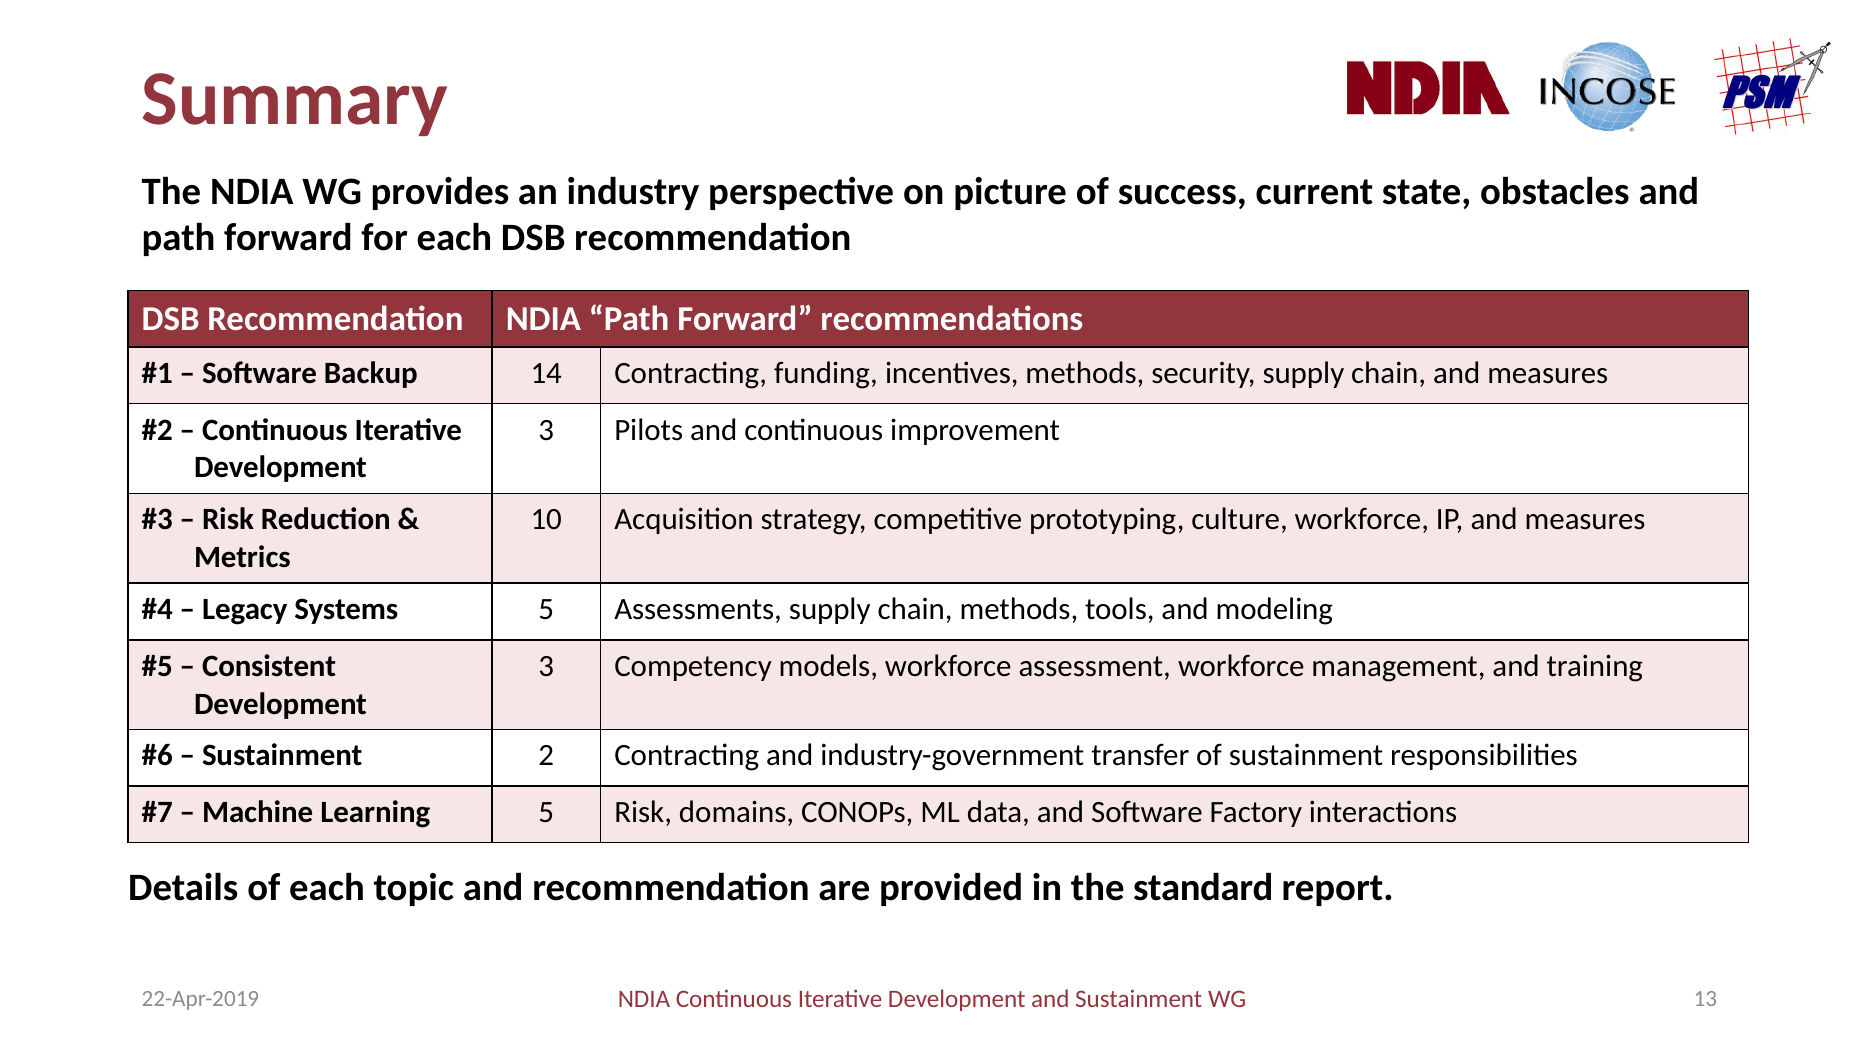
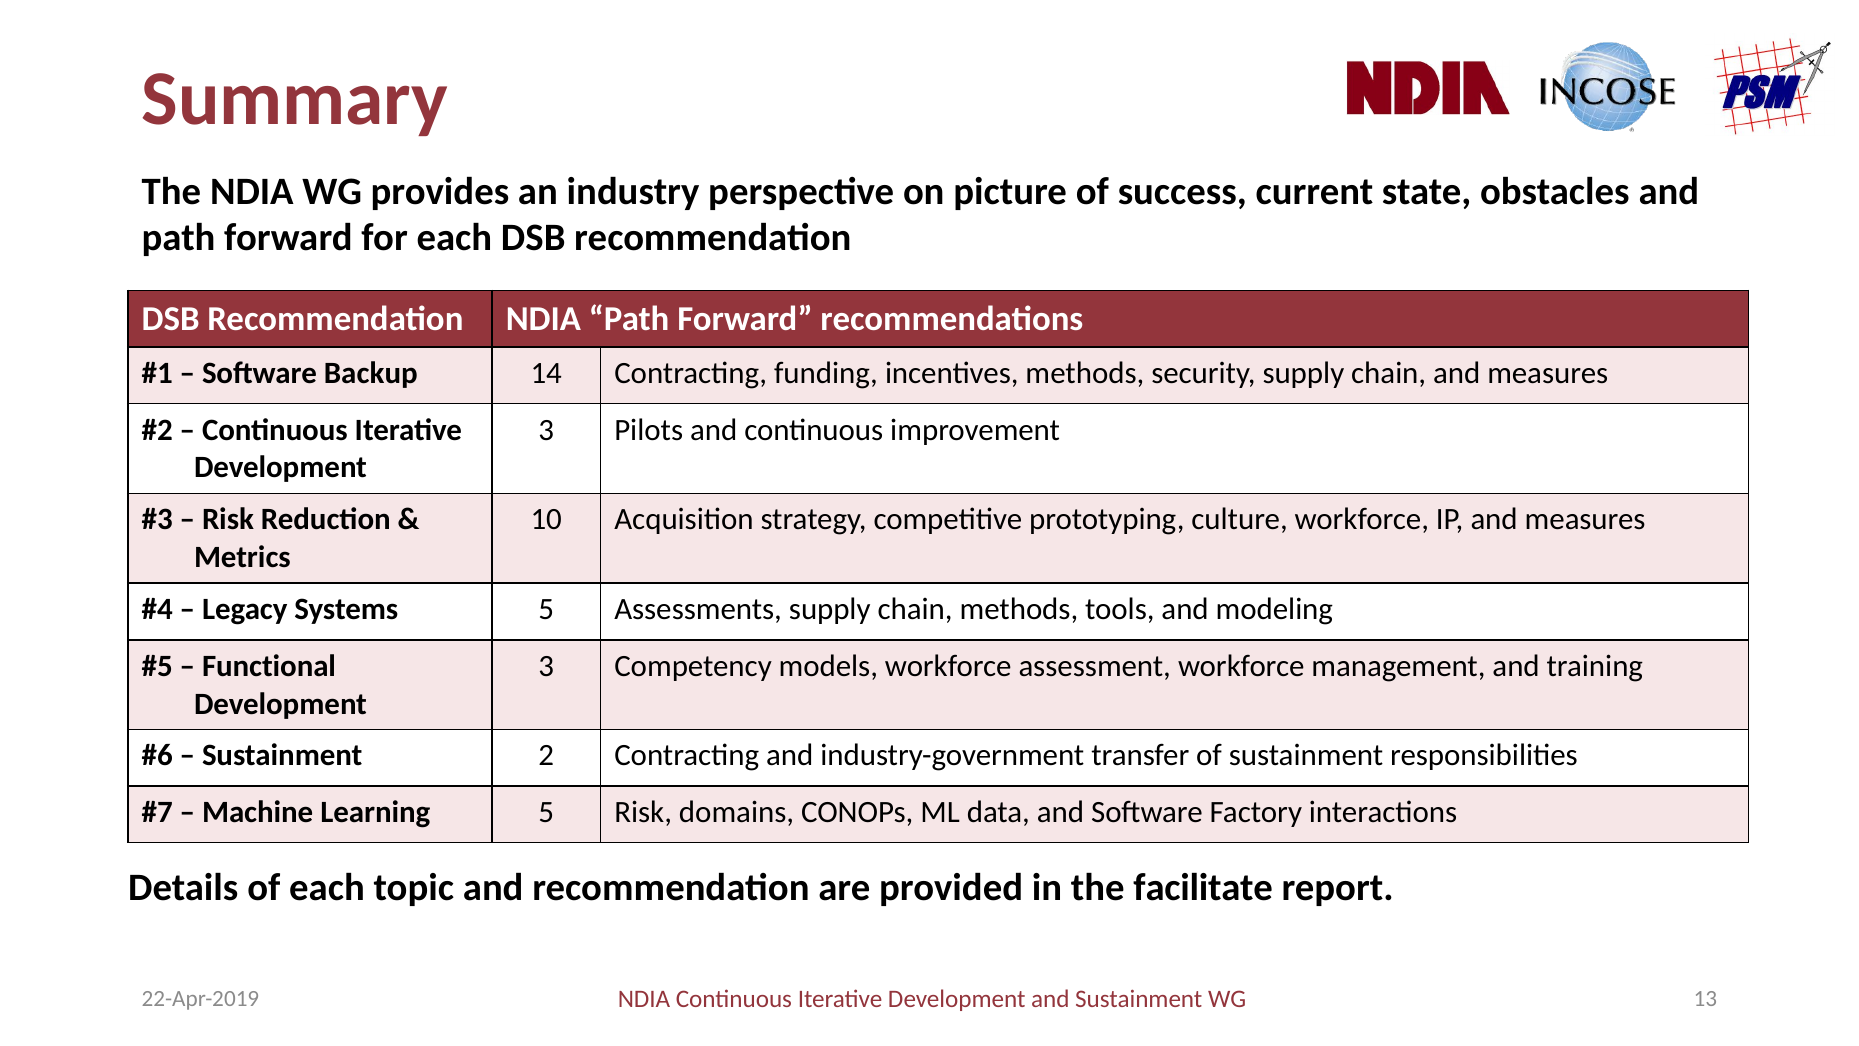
Consistent: Consistent -> Functional
standard: standard -> facilitate
